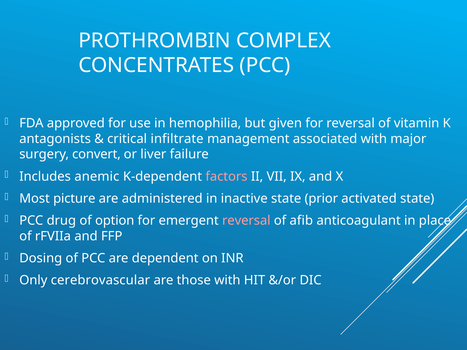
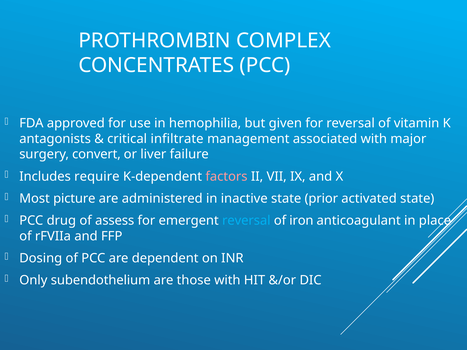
anemic: anemic -> require
option: option -> assess
reversal at (246, 221) colour: pink -> light blue
afib: afib -> iron
cerebrovascular: cerebrovascular -> subendothelium
